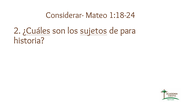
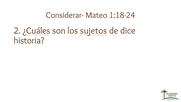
para: para -> dice
